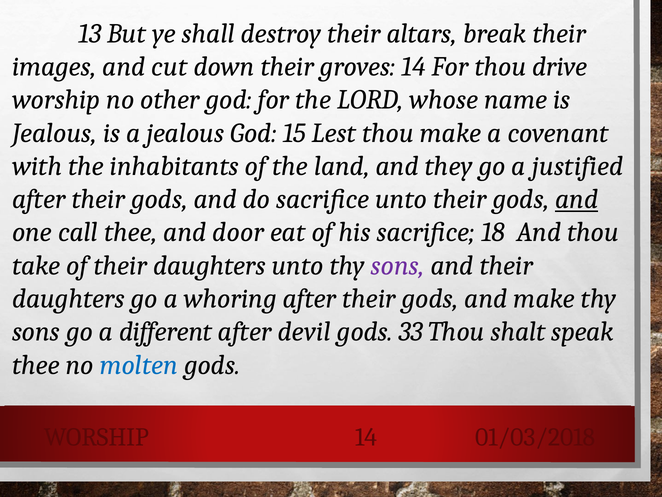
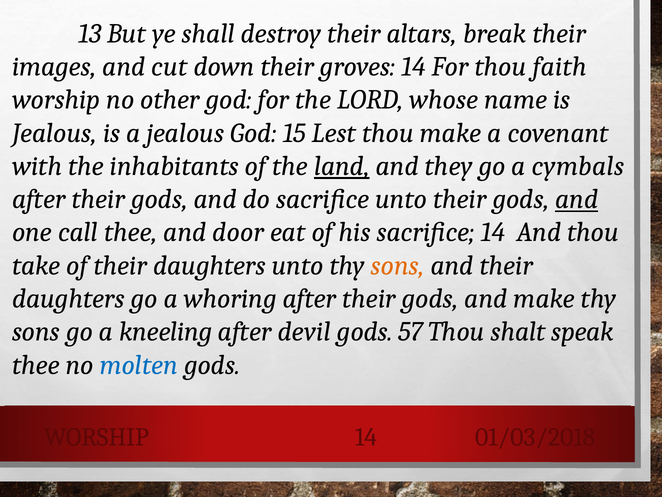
drive: drive -> faith
land underline: none -> present
justified: justified -> cymbals
sacrifice 18: 18 -> 14
sons at (398, 265) colour: purple -> orange
different: different -> kneeling
33: 33 -> 57
